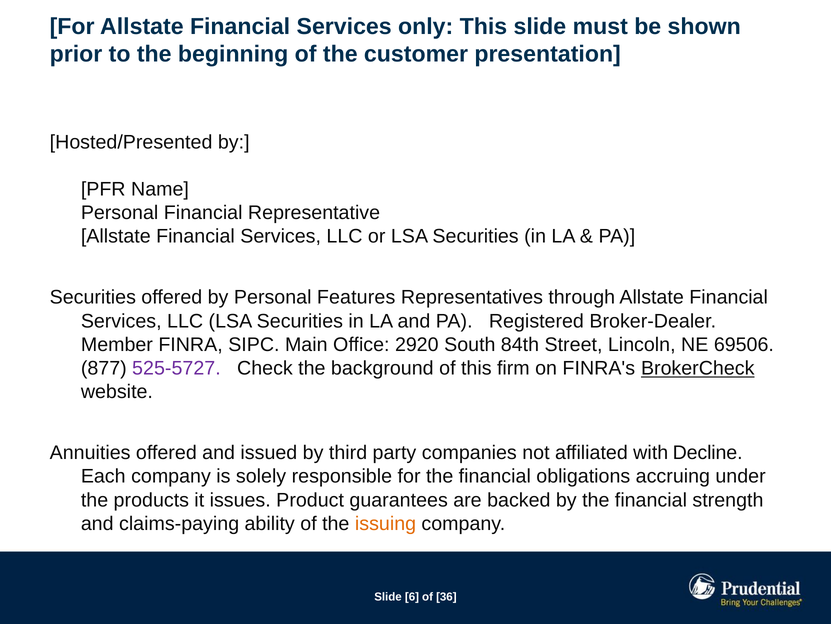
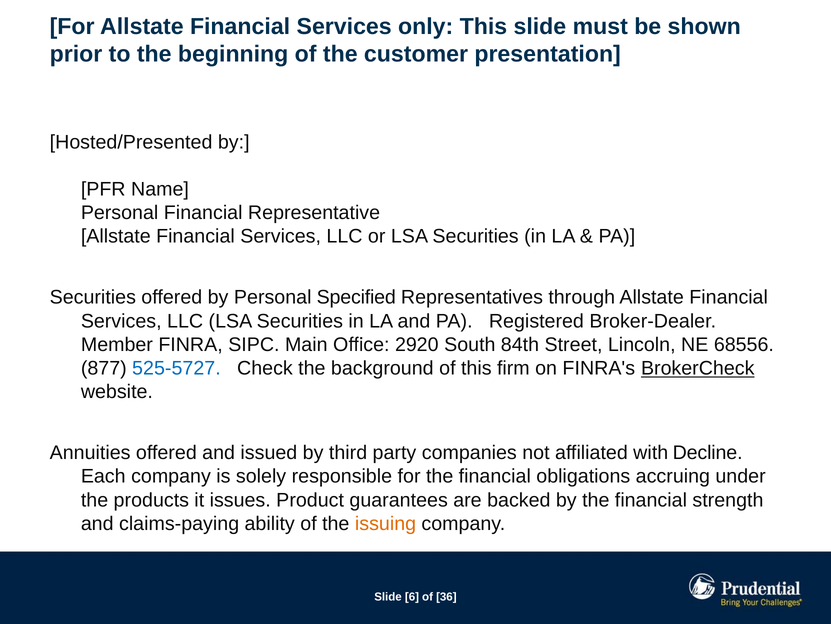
Features: Features -> Specified
69506: 69506 -> 68556
525-5727 colour: purple -> blue
